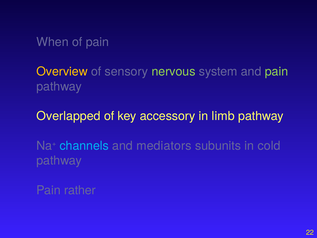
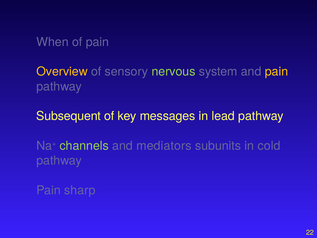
pain at (276, 72) colour: light green -> yellow
Overlapped: Overlapped -> Subsequent
accessory: accessory -> messages
limb: limb -> lead
channels colour: light blue -> light green
rather: rather -> sharp
